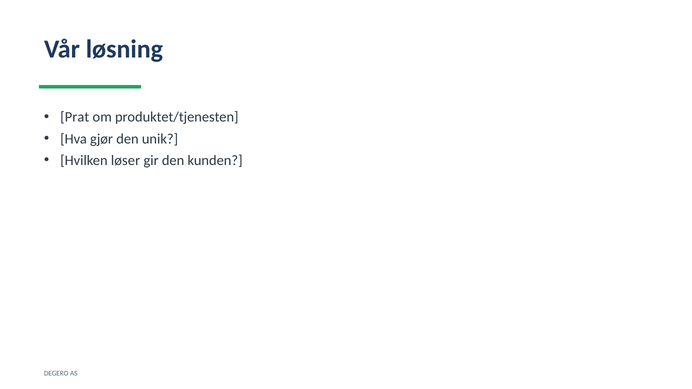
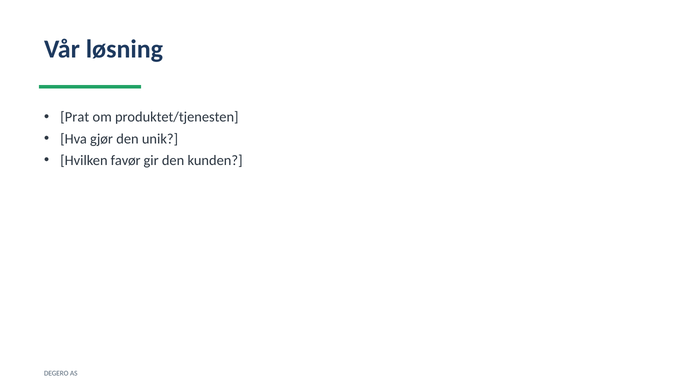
løser: løser -> favør
